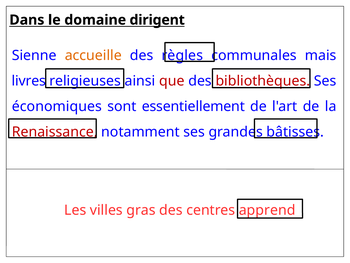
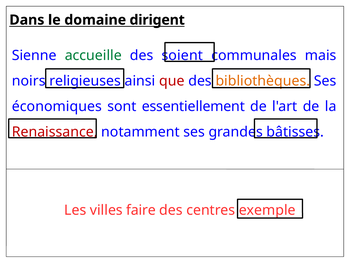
accueille colour: orange -> green
règles: règles -> soient
livres: livres -> noirs
bibliothèques colour: red -> orange
gras: gras -> faire
apprend: apprend -> exemple
